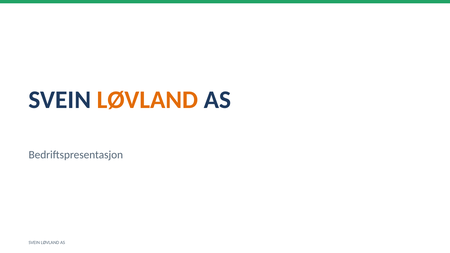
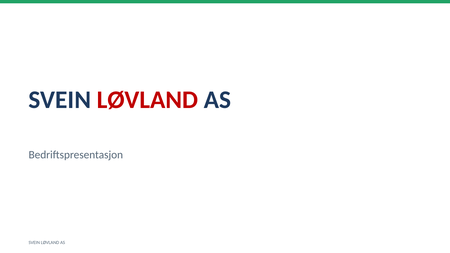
LØVLAND at (147, 100) colour: orange -> red
